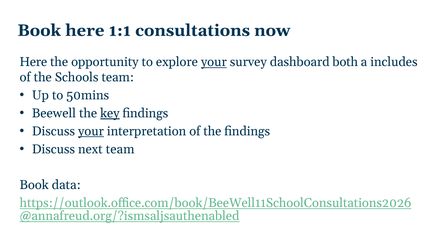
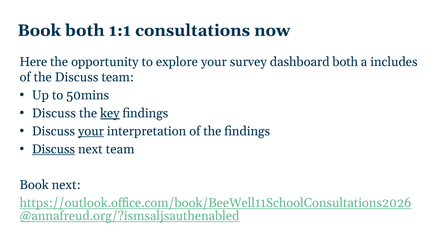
Book here: here -> both
your at (214, 62) underline: present -> none
the Schools: Schools -> Discuss
Beewell at (54, 113): Beewell -> Discuss
Discuss at (53, 149) underline: none -> present
Book data: data -> next
